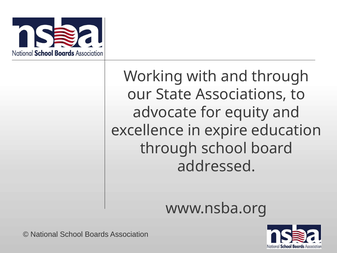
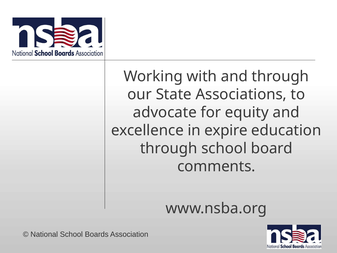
addressed: addressed -> comments
